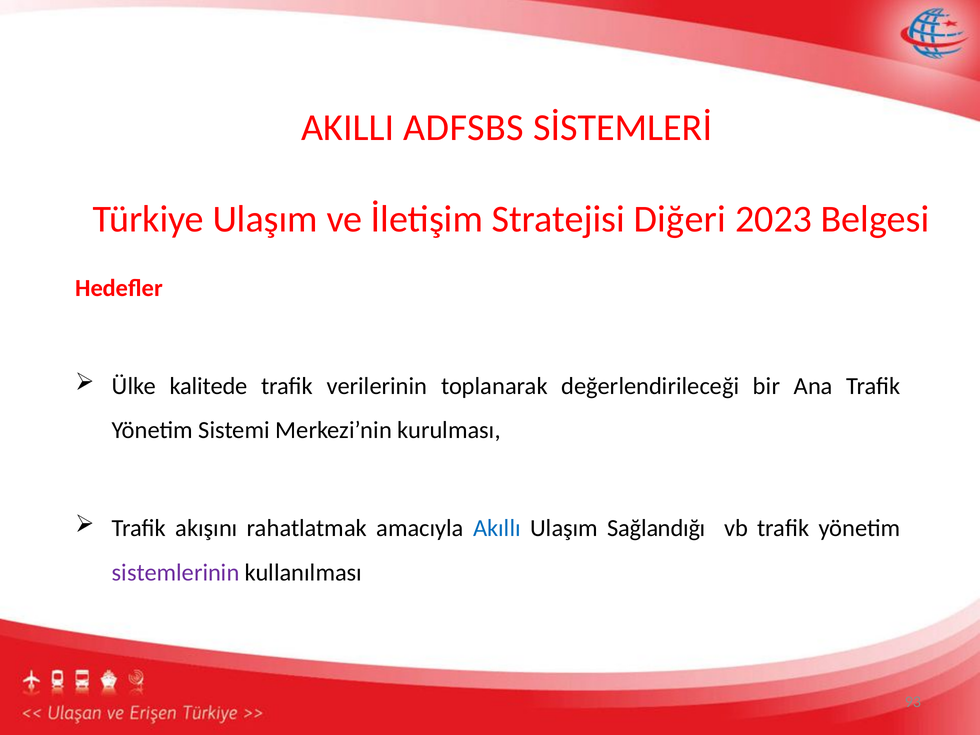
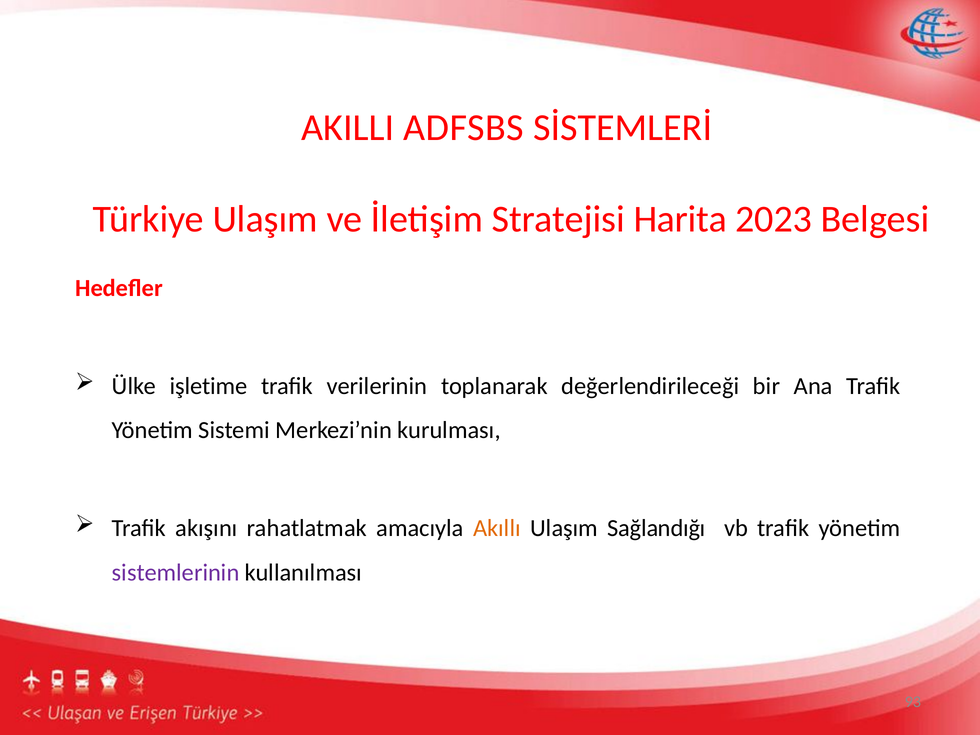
Diğeri: Diğeri -> Harita
kalitede: kalitede -> işletime
Akıllı colour: blue -> orange
